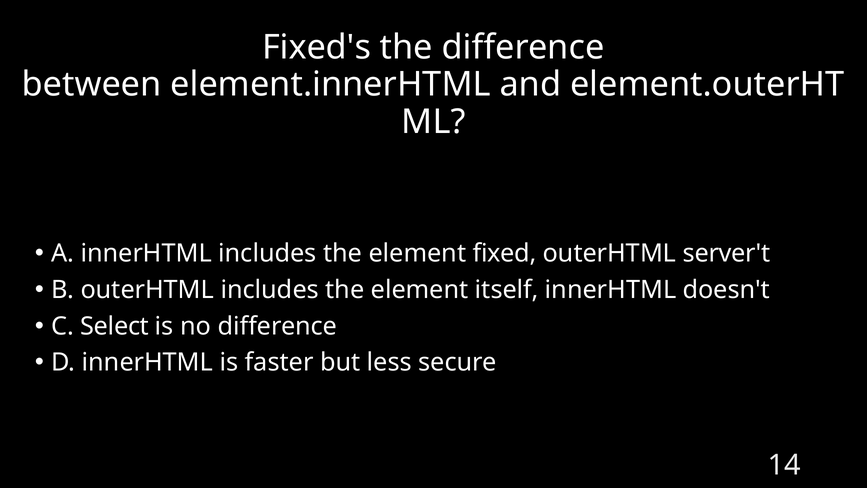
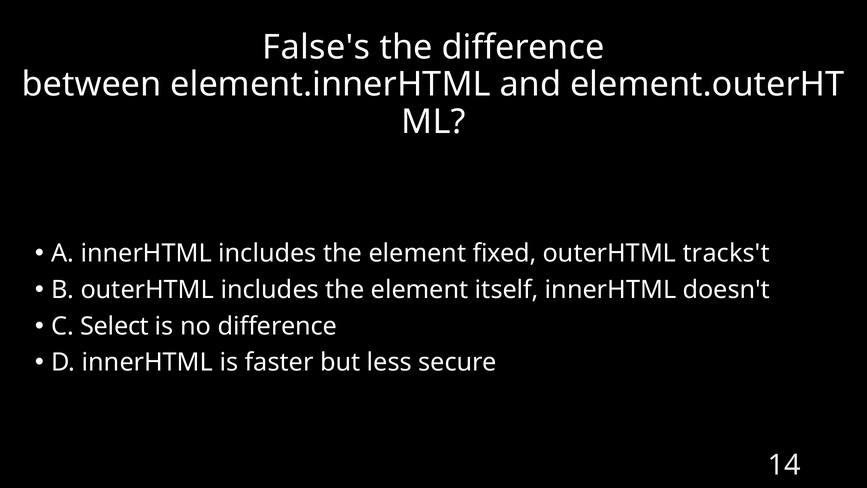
Fixed's: Fixed's -> False's
server't: server't -> tracks't
